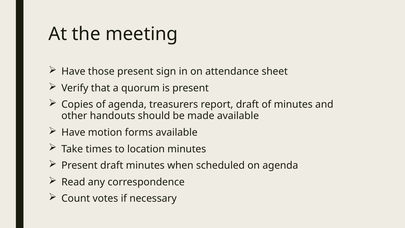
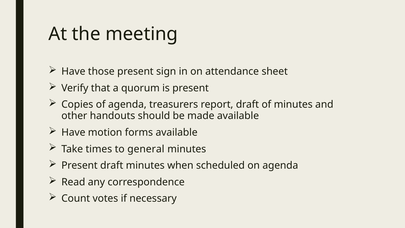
location: location -> general
